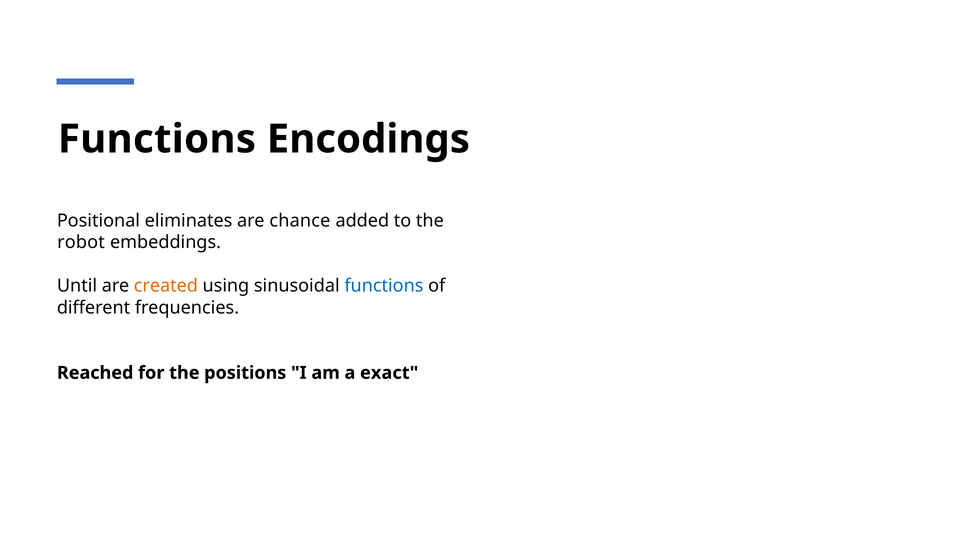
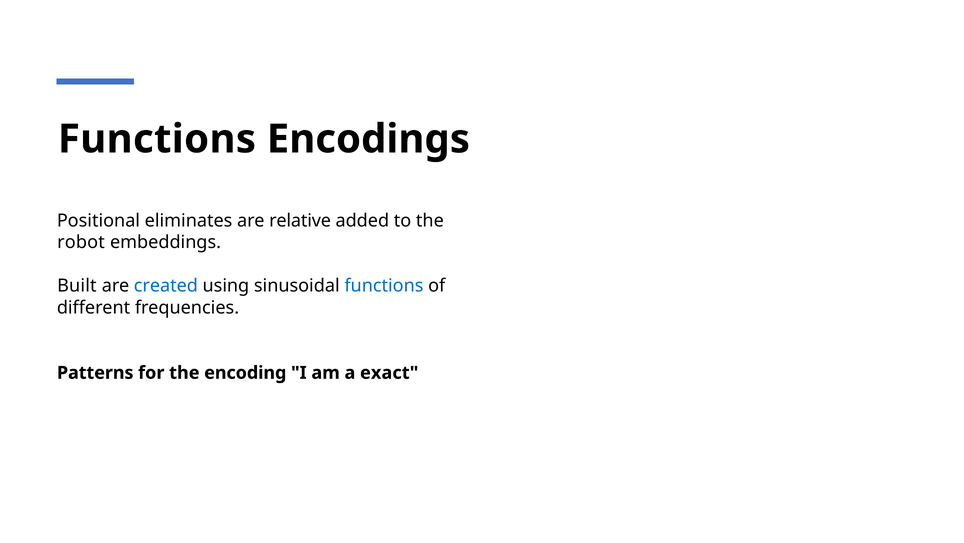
chance: chance -> relative
Until: Until -> Built
created colour: orange -> blue
Reached: Reached -> Patterns
positions: positions -> encoding
